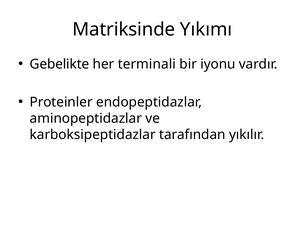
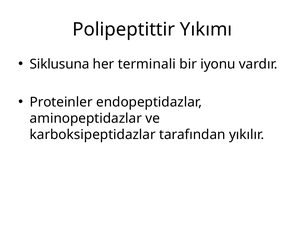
Matriksinde: Matriksinde -> Polipeptittir
Gebelikte: Gebelikte -> Siklusuna
